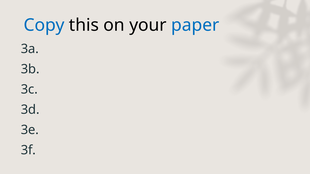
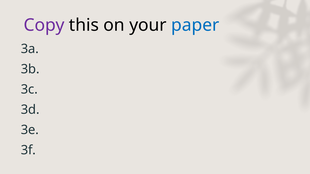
Copy colour: blue -> purple
